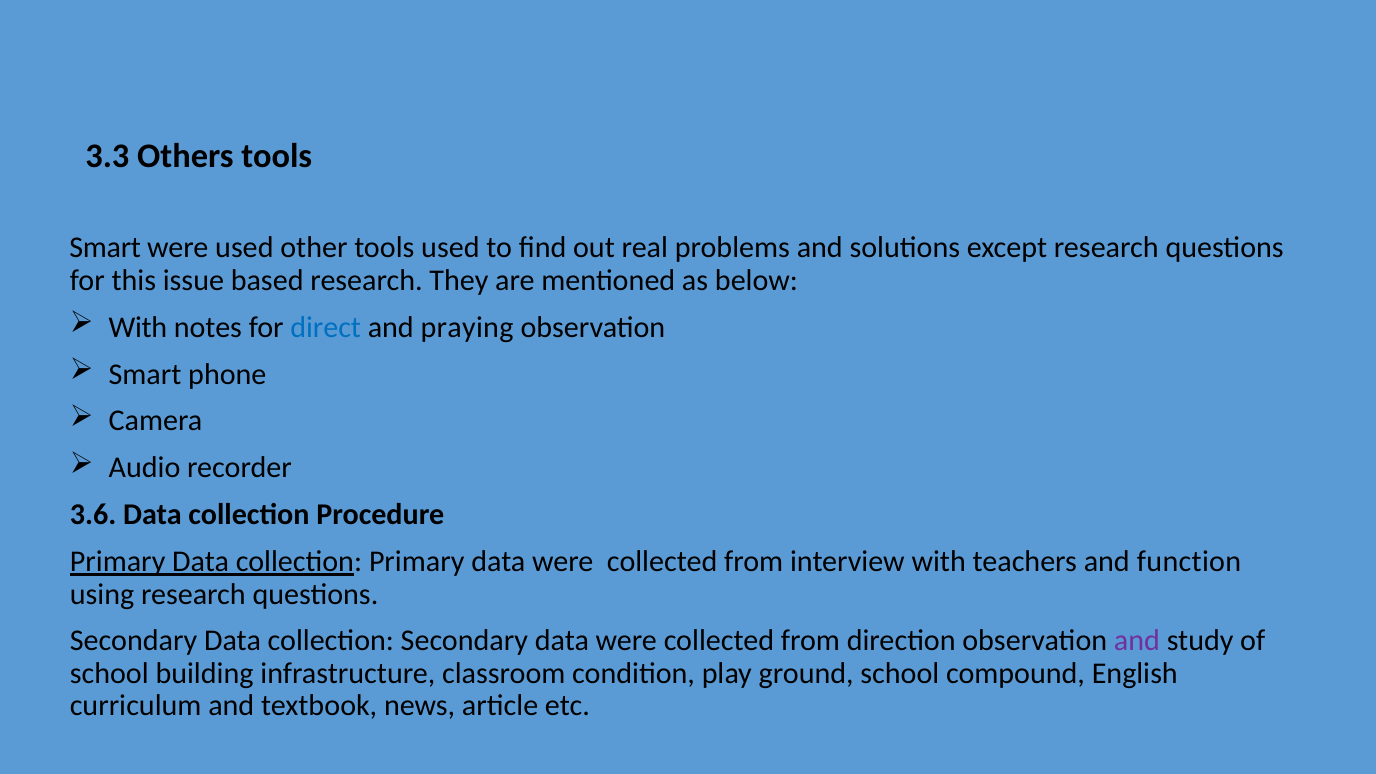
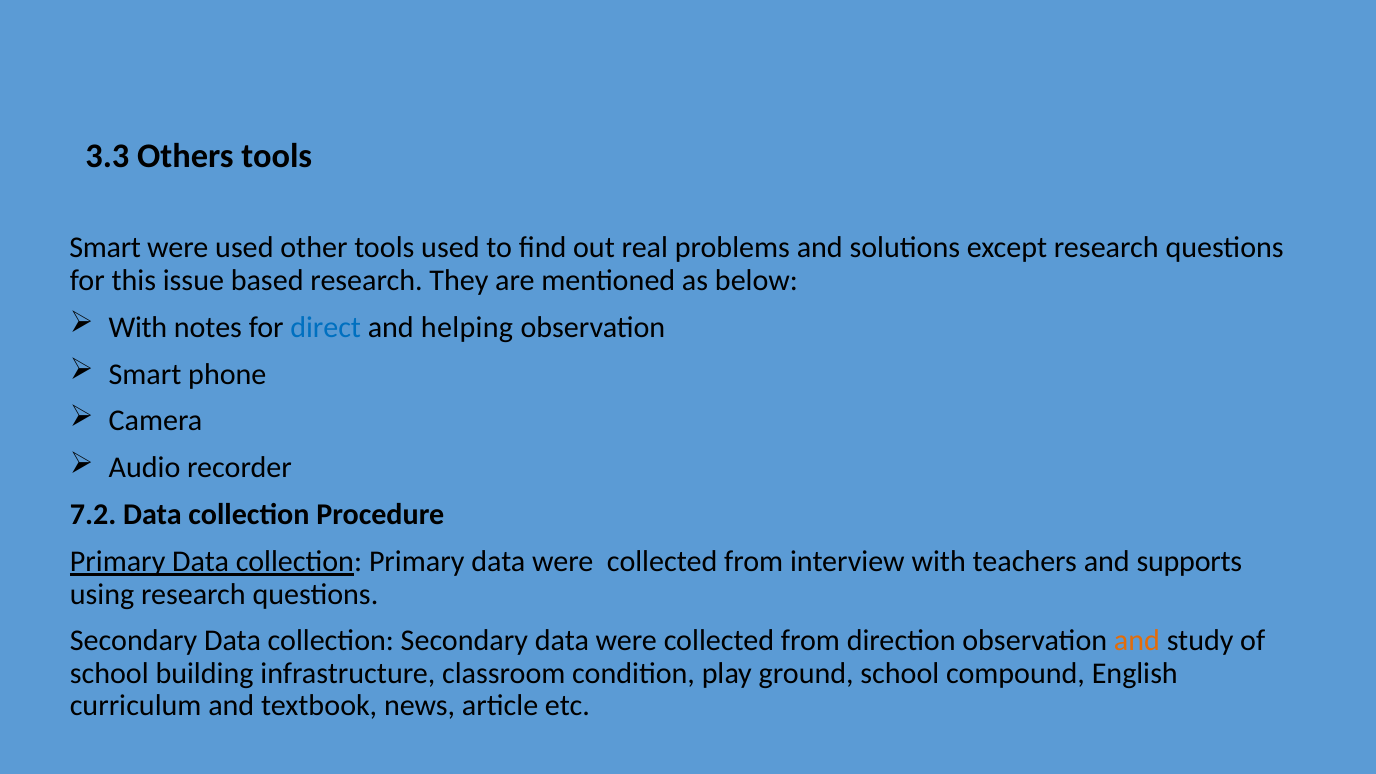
praying: praying -> helping
3.6: 3.6 -> 7.2
function: function -> supports
and at (1137, 641) colour: purple -> orange
